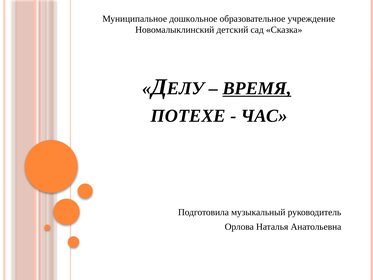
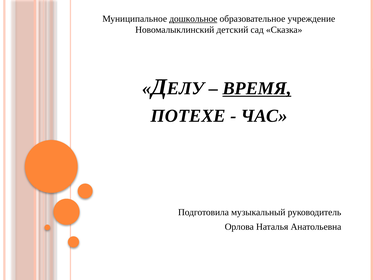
дошкольное underline: none -> present
